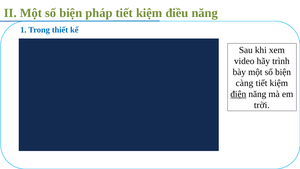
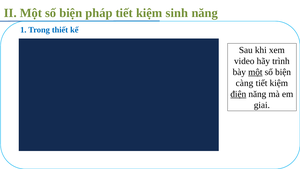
điều: điều -> sinh
một at (255, 72) underline: none -> present
trời: trời -> giai
